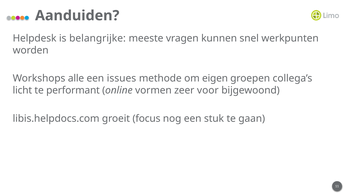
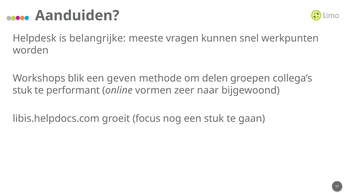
alle: alle -> blik
issues: issues -> geven
eigen: eigen -> delen
licht at (22, 91): licht -> stuk
voor: voor -> naar
